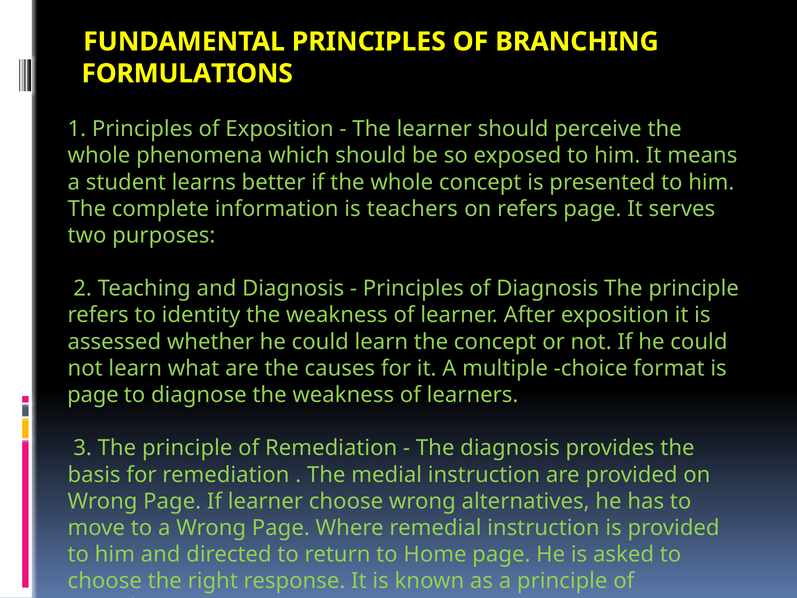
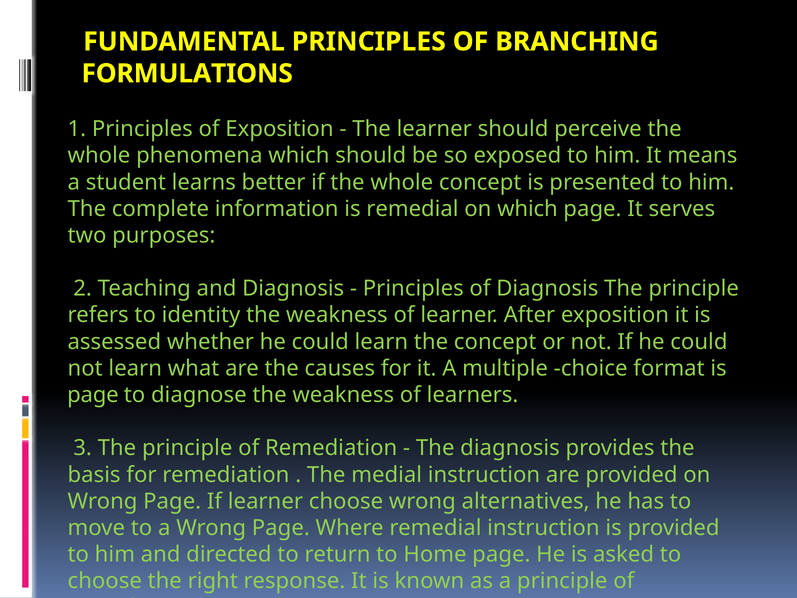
is teachers: teachers -> remedial
on refers: refers -> which
